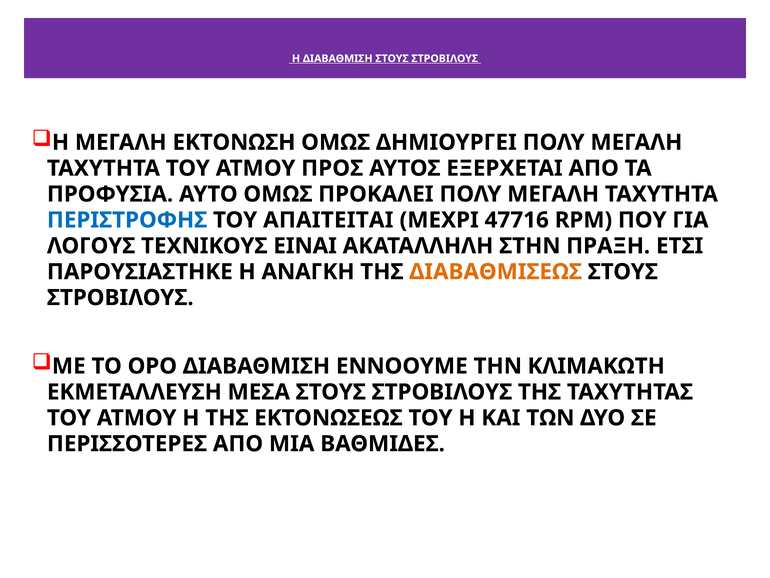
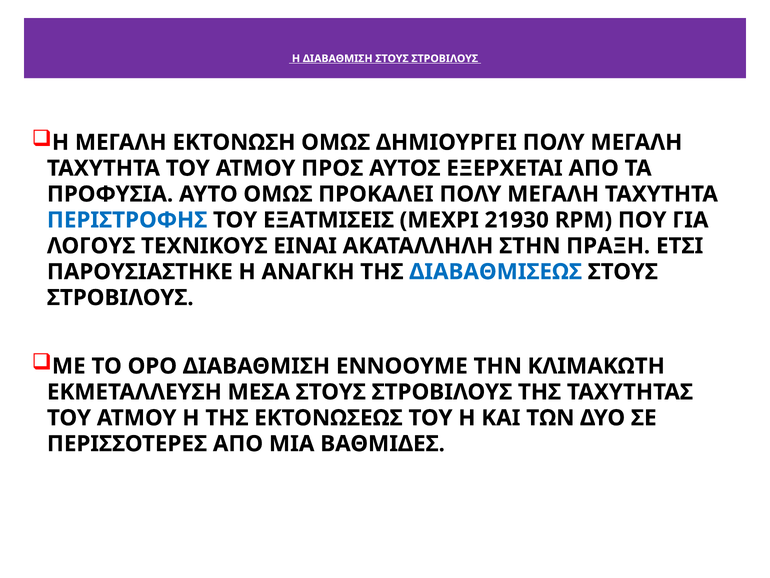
ΑΠΑΙΤΕΙΤΑΙ: ΑΠΑΙΤΕΙΤΑΙ -> ΕΞΑΤΜΙΣΕΙΣ
47716: 47716 -> 21930
ΔΙΑΒΑΘΜΙΣΕΩΣ colour: orange -> blue
